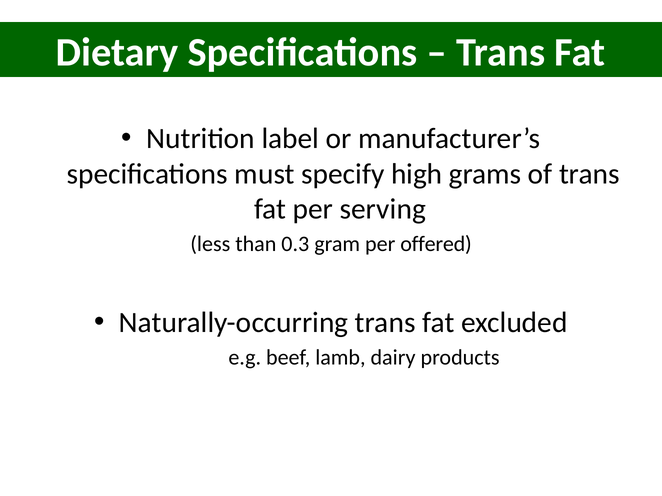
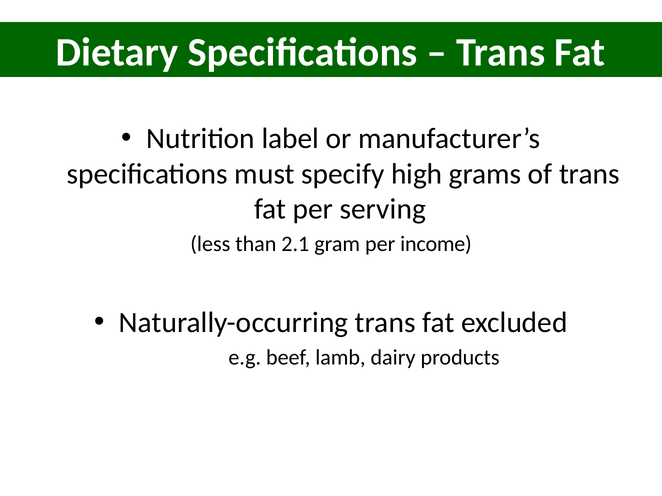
0.3: 0.3 -> 2.1
offered: offered -> income
